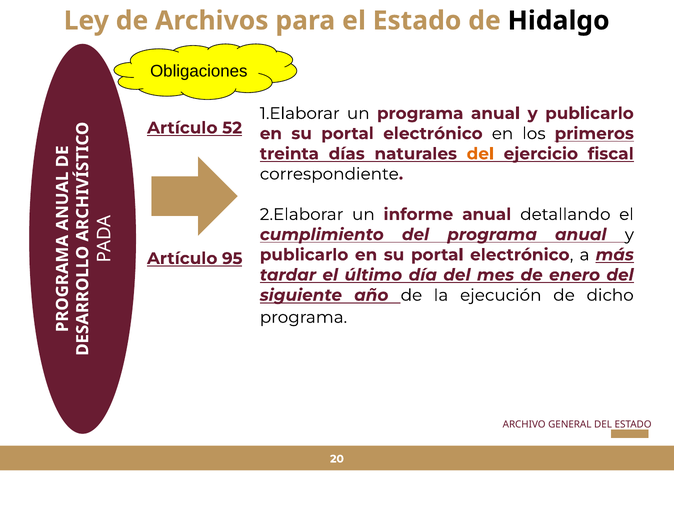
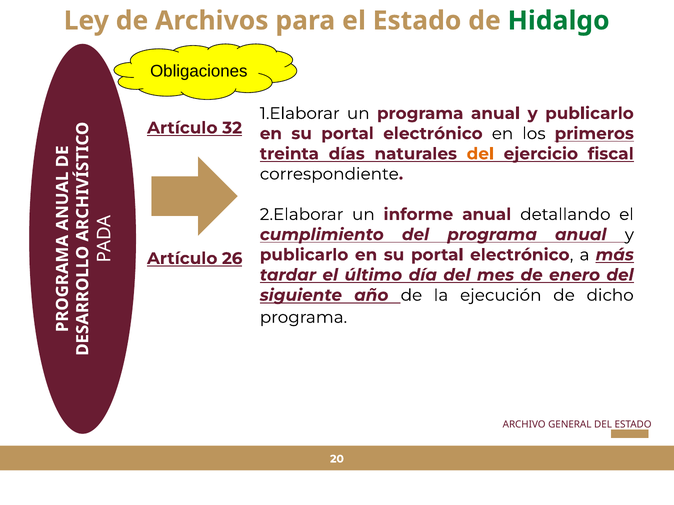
Hidalgo colour: black -> green
52: 52 -> 32
95: 95 -> 26
